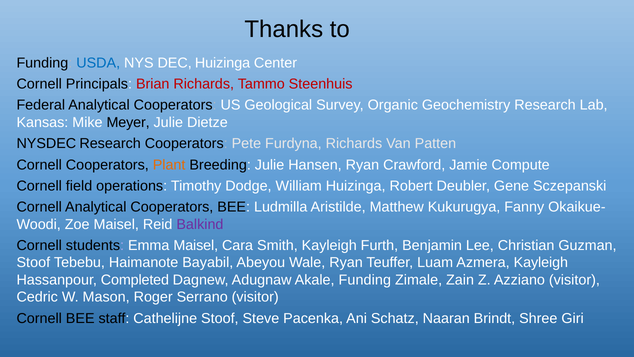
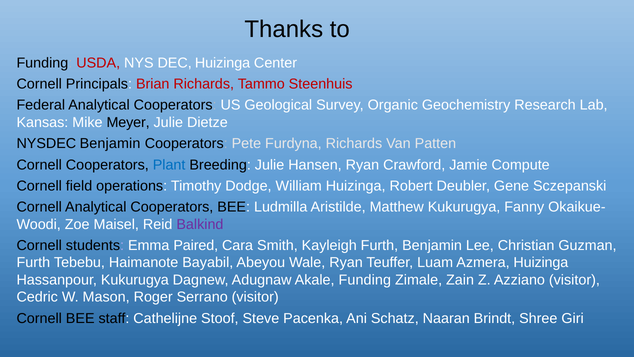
USDA colour: blue -> red
NYSDEC Research: Research -> Benjamin
Plant colour: orange -> blue
Emma Maisel: Maisel -> Paired
Stoof at (33, 262): Stoof -> Furth
Azmera Kayleigh: Kayleigh -> Huizinga
Hassanpour Completed: Completed -> Kukurugya
